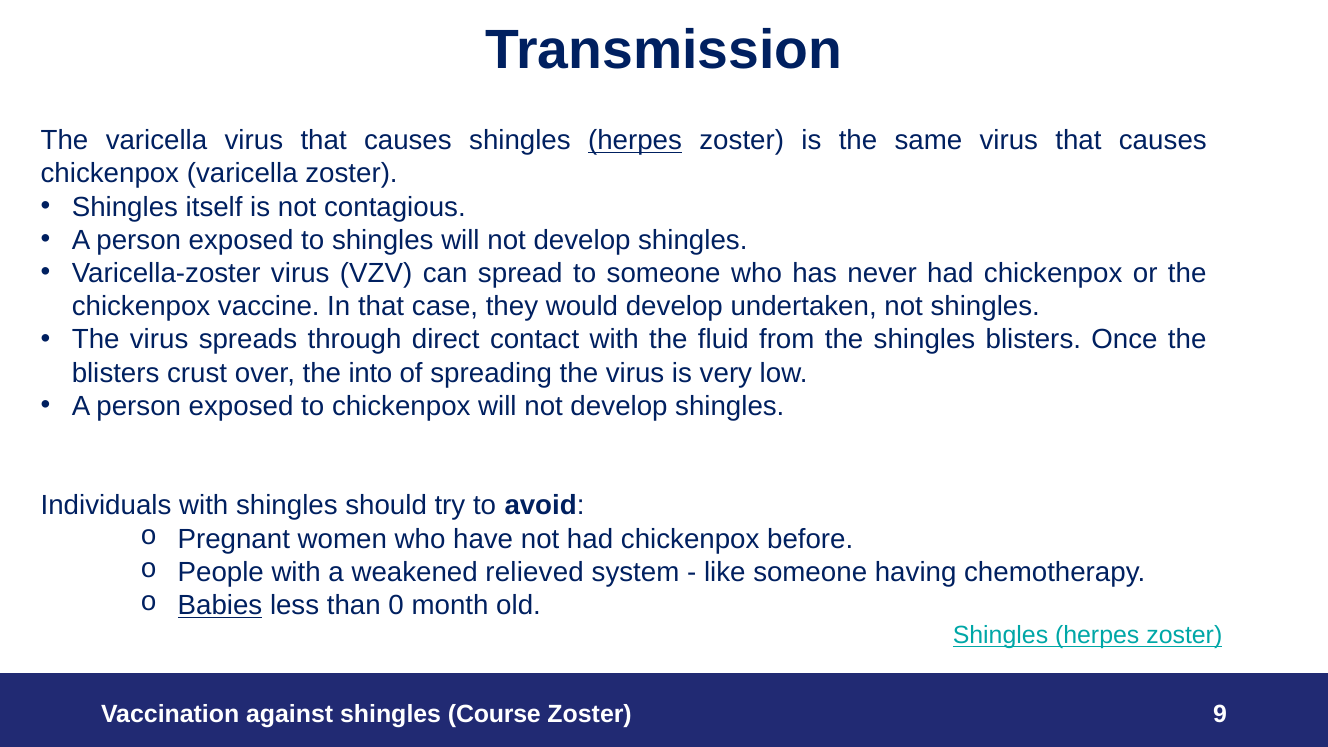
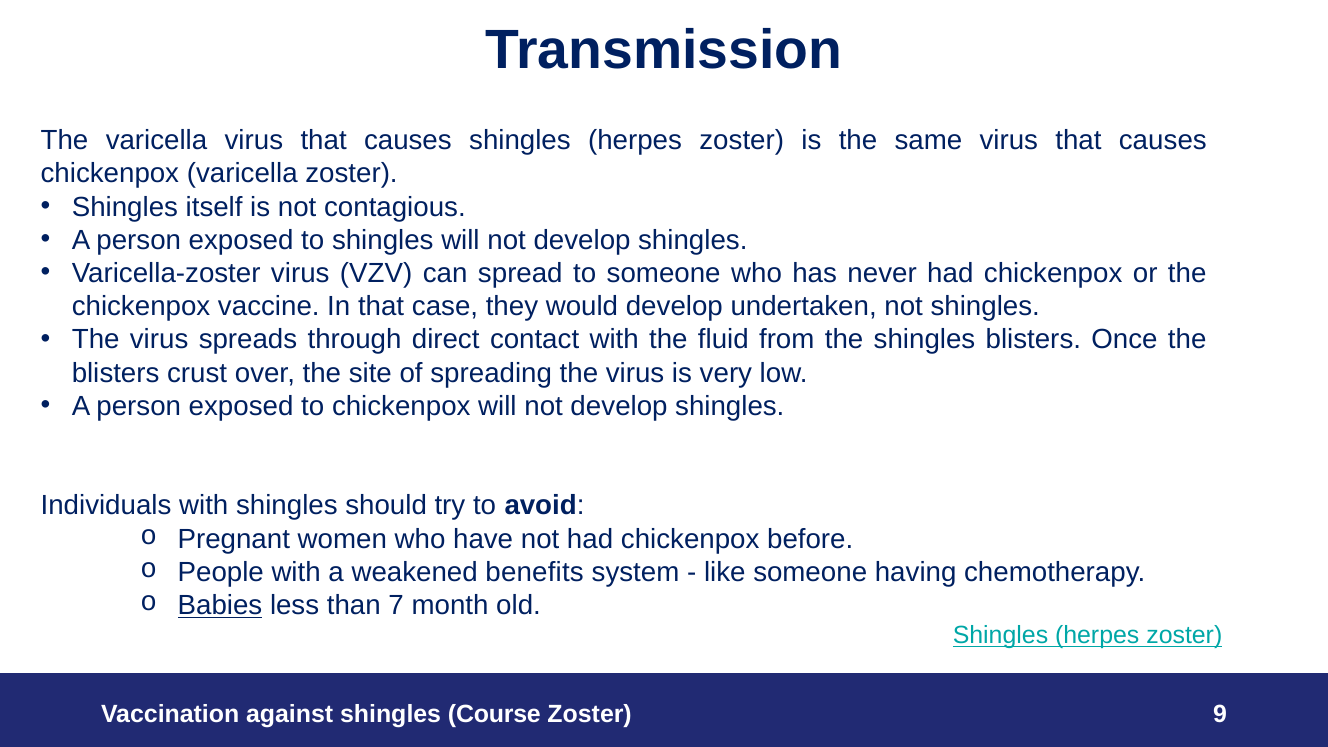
herpes at (635, 140) underline: present -> none
into: into -> site
relieved: relieved -> benefits
0: 0 -> 7
